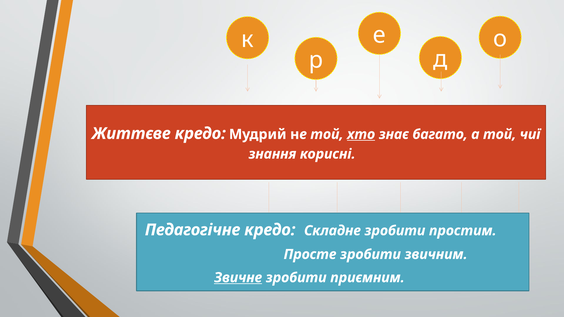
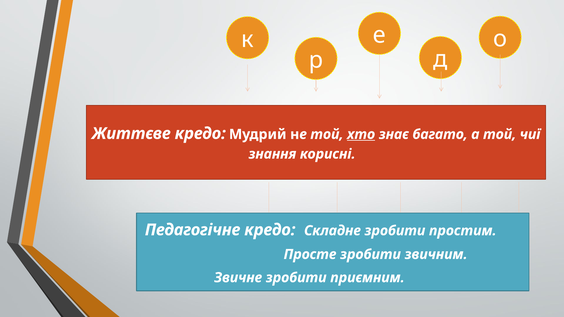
Звичне underline: present -> none
